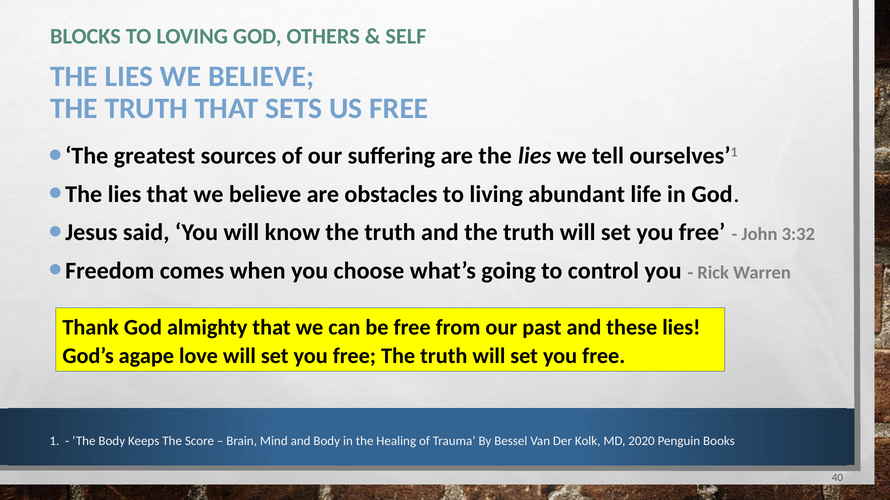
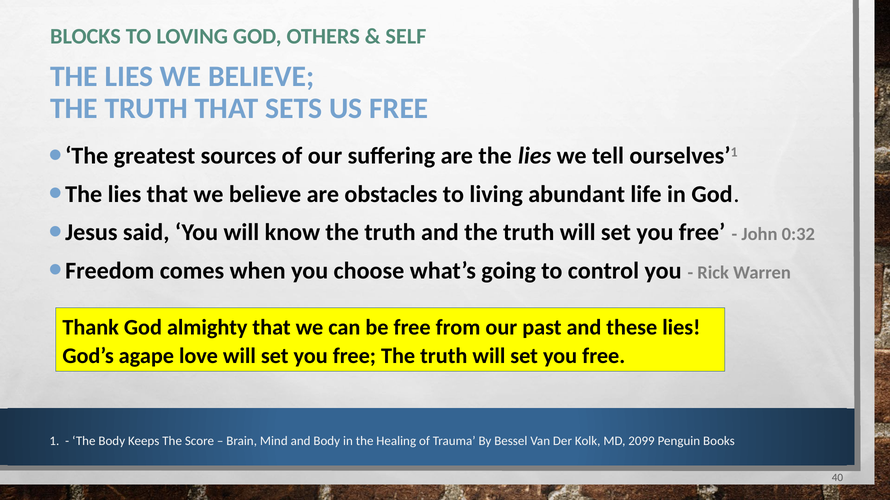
3:32: 3:32 -> 0:32
2020: 2020 -> 2099
